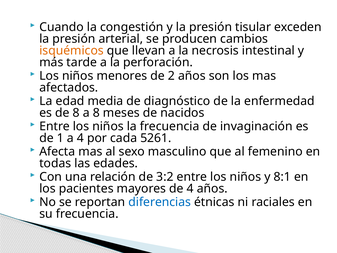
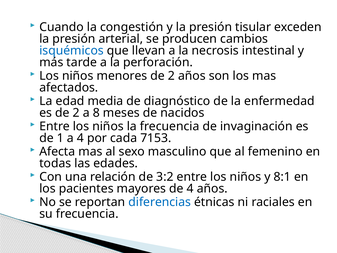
isquémicos colour: orange -> blue
es de 8: 8 -> 2
5261: 5261 -> 7153
